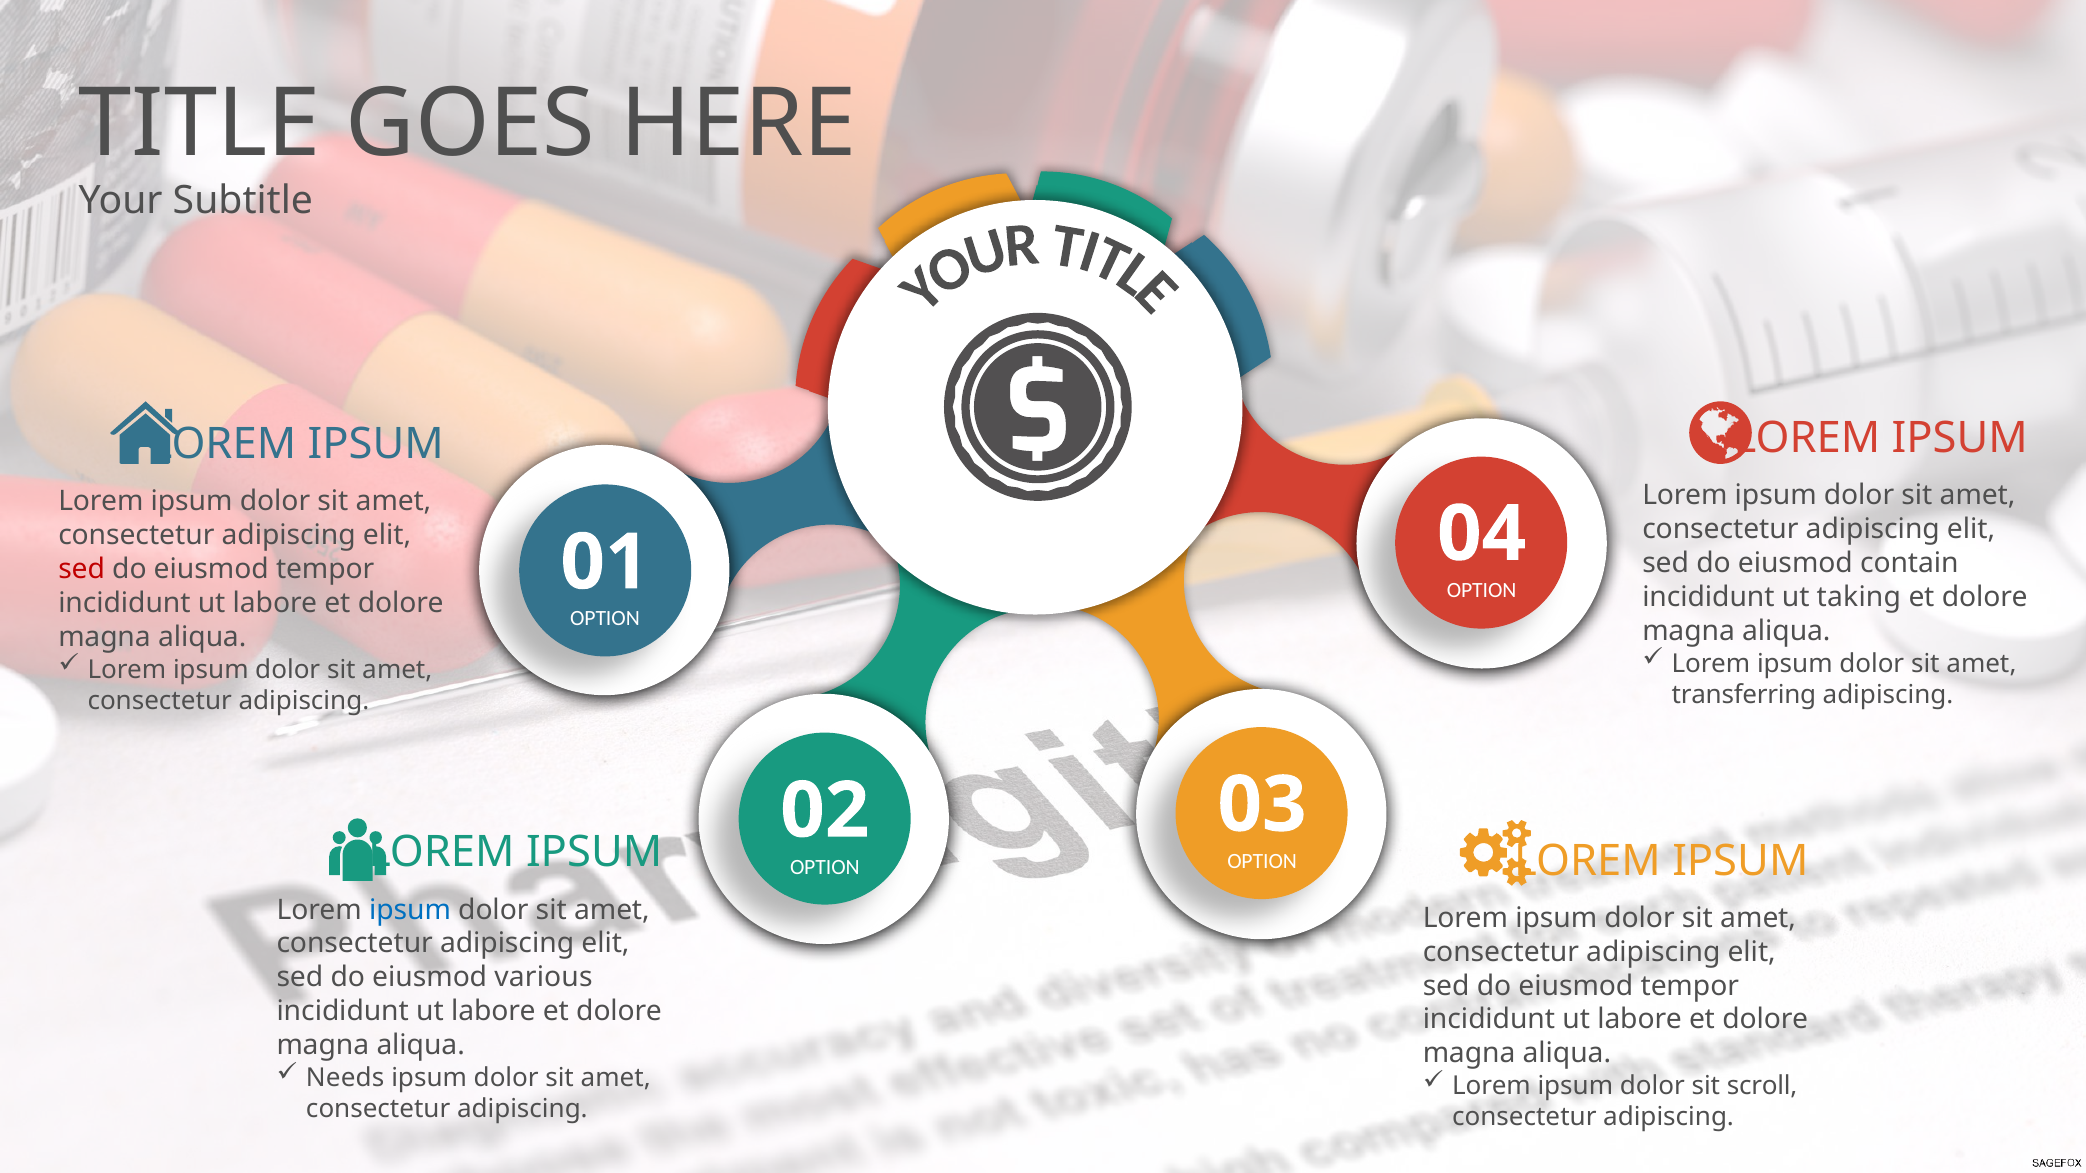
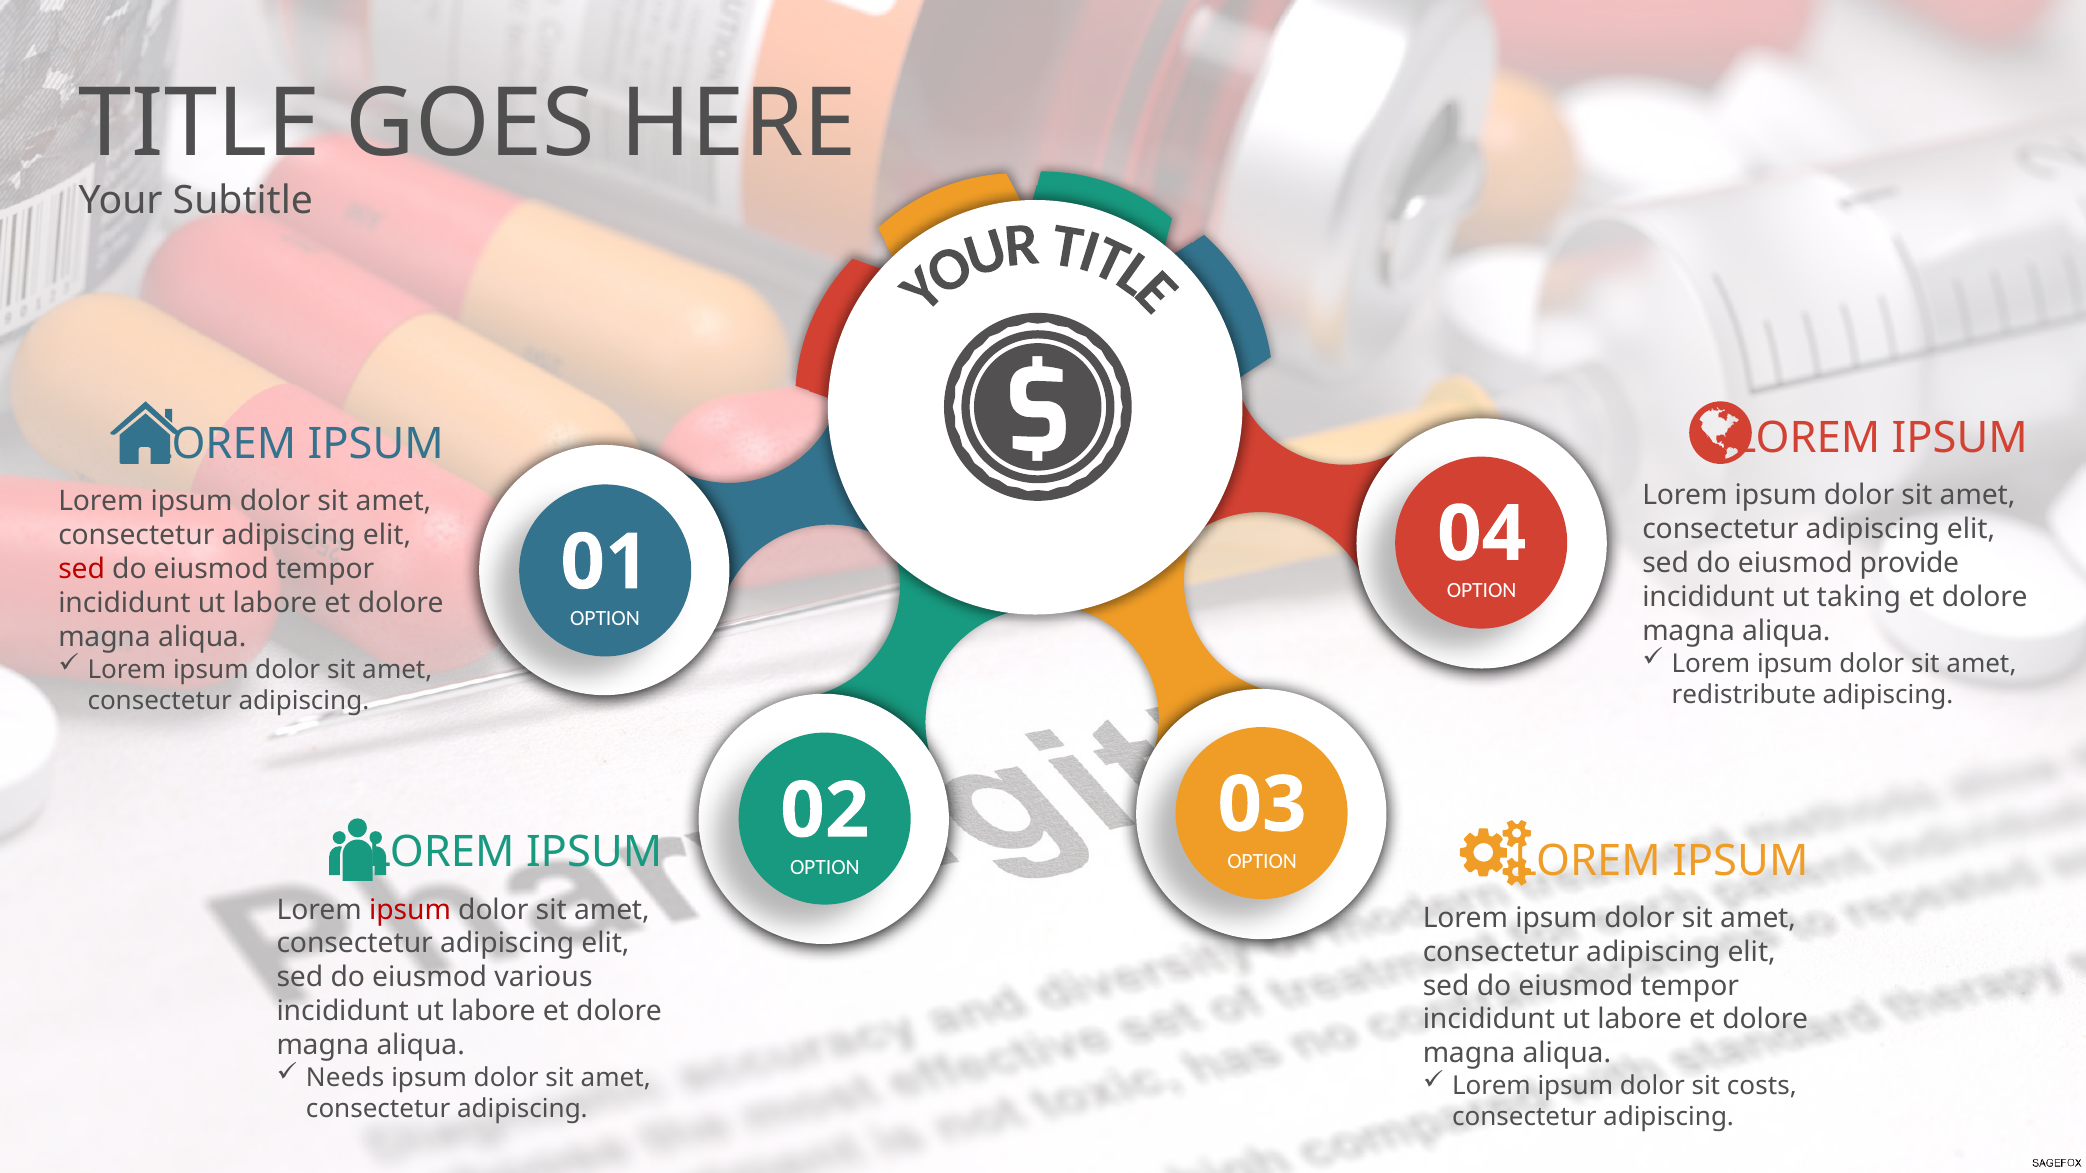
contain: contain -> provide
transferring: transferring -> redistribute
ipsum at (410, 910) colour: blue -> red
scroll: scroll -> costs
